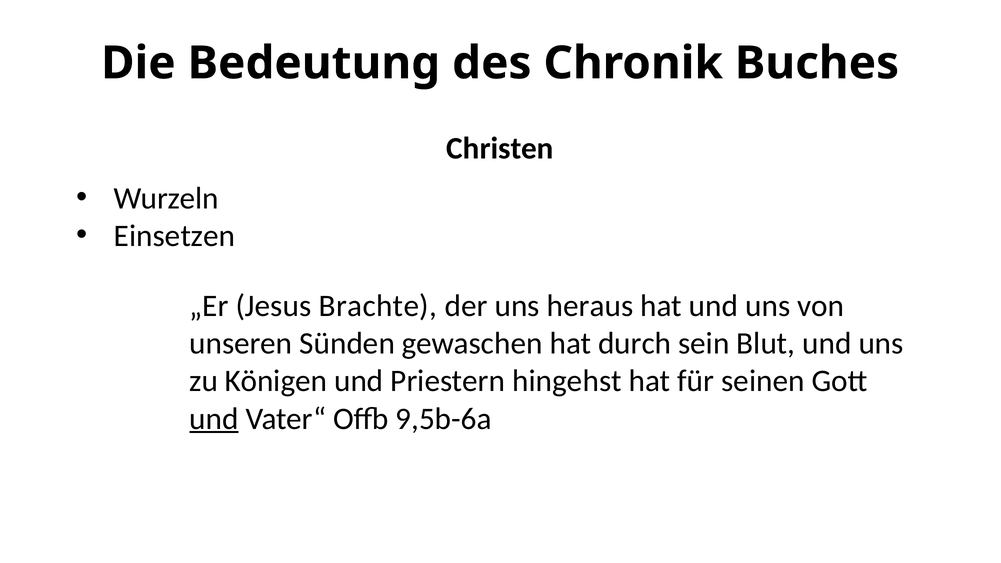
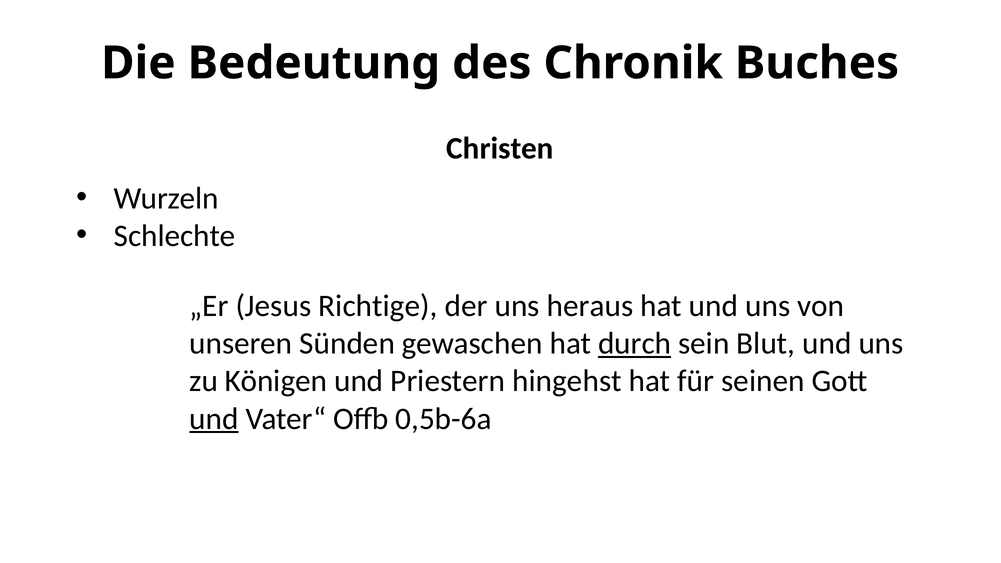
Einsetzen: Einsetzen -> Schlechte
Brachte: Brachte -> Richtige
durch underline: none -> present
9,5b-6a: 9,5b-6a -> 0,5b-6a
